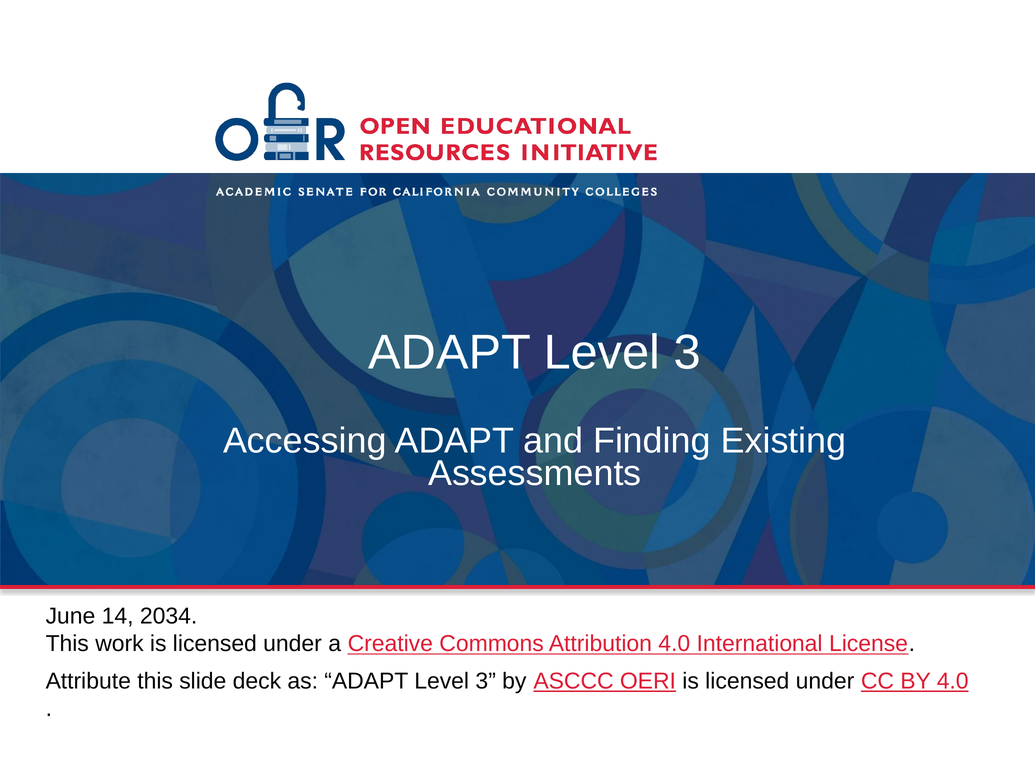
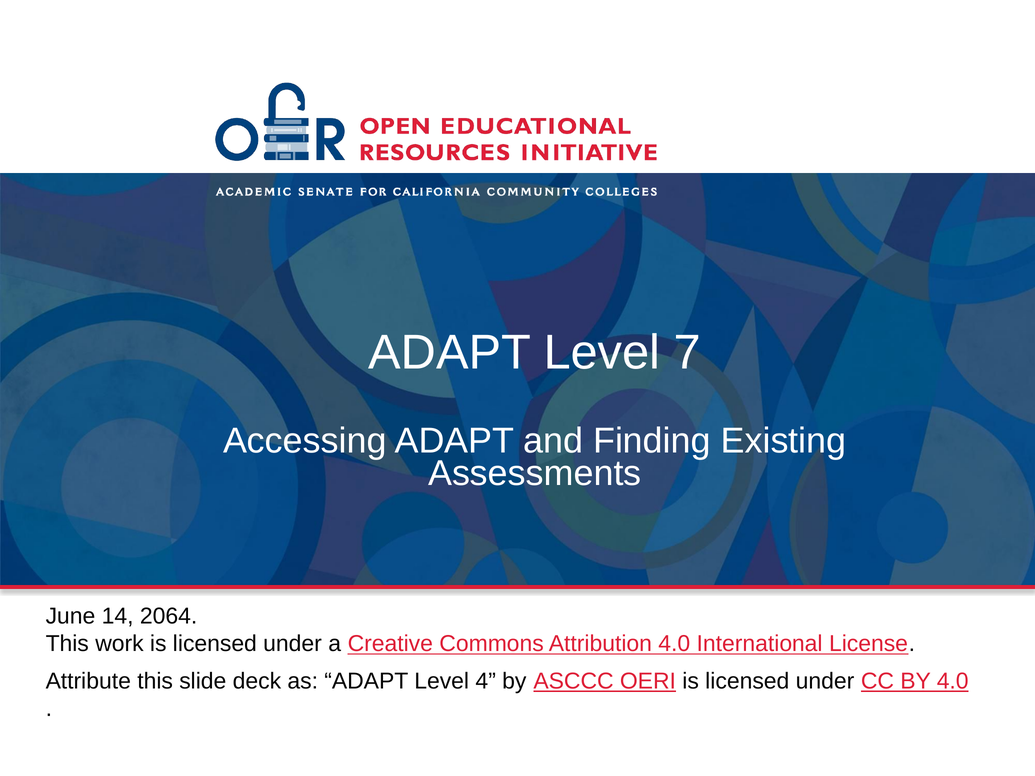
3 at (687, 353): 3 -> 7
2034: 2034 -> 2064
as ADAPT Level 3: 3 -> 4
